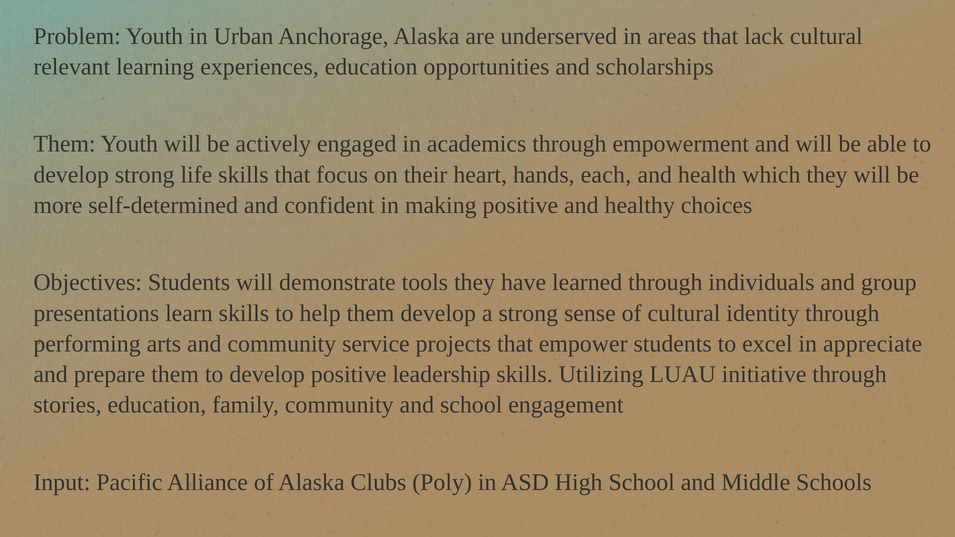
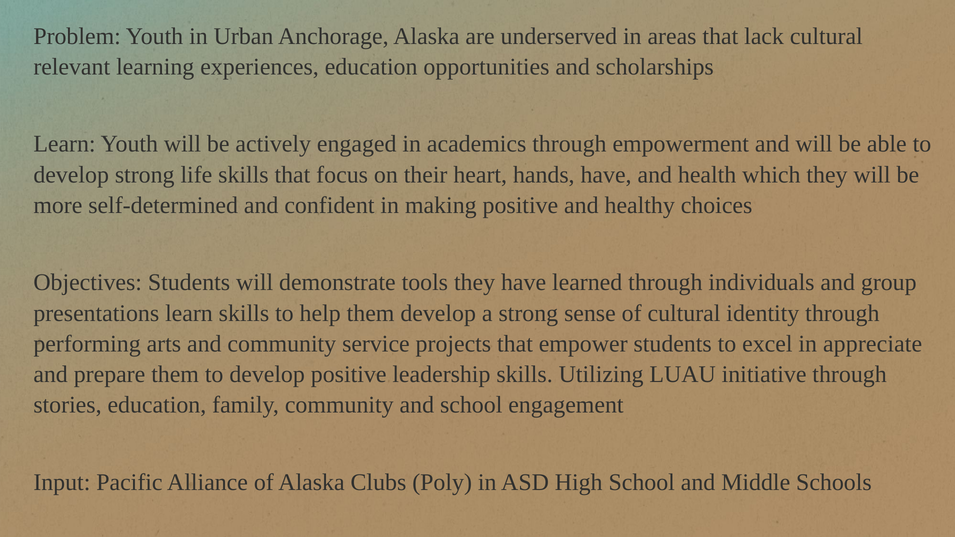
Them at (65, 144): Them -> Learn
hands each: each -> have
